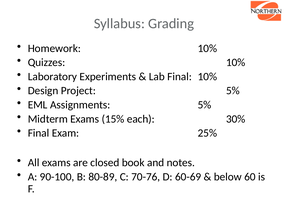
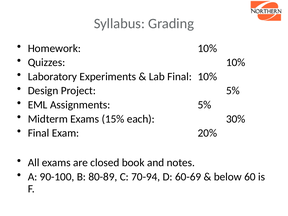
25%: 25% -> 20%
70-76: 70-76 -> 70-94
